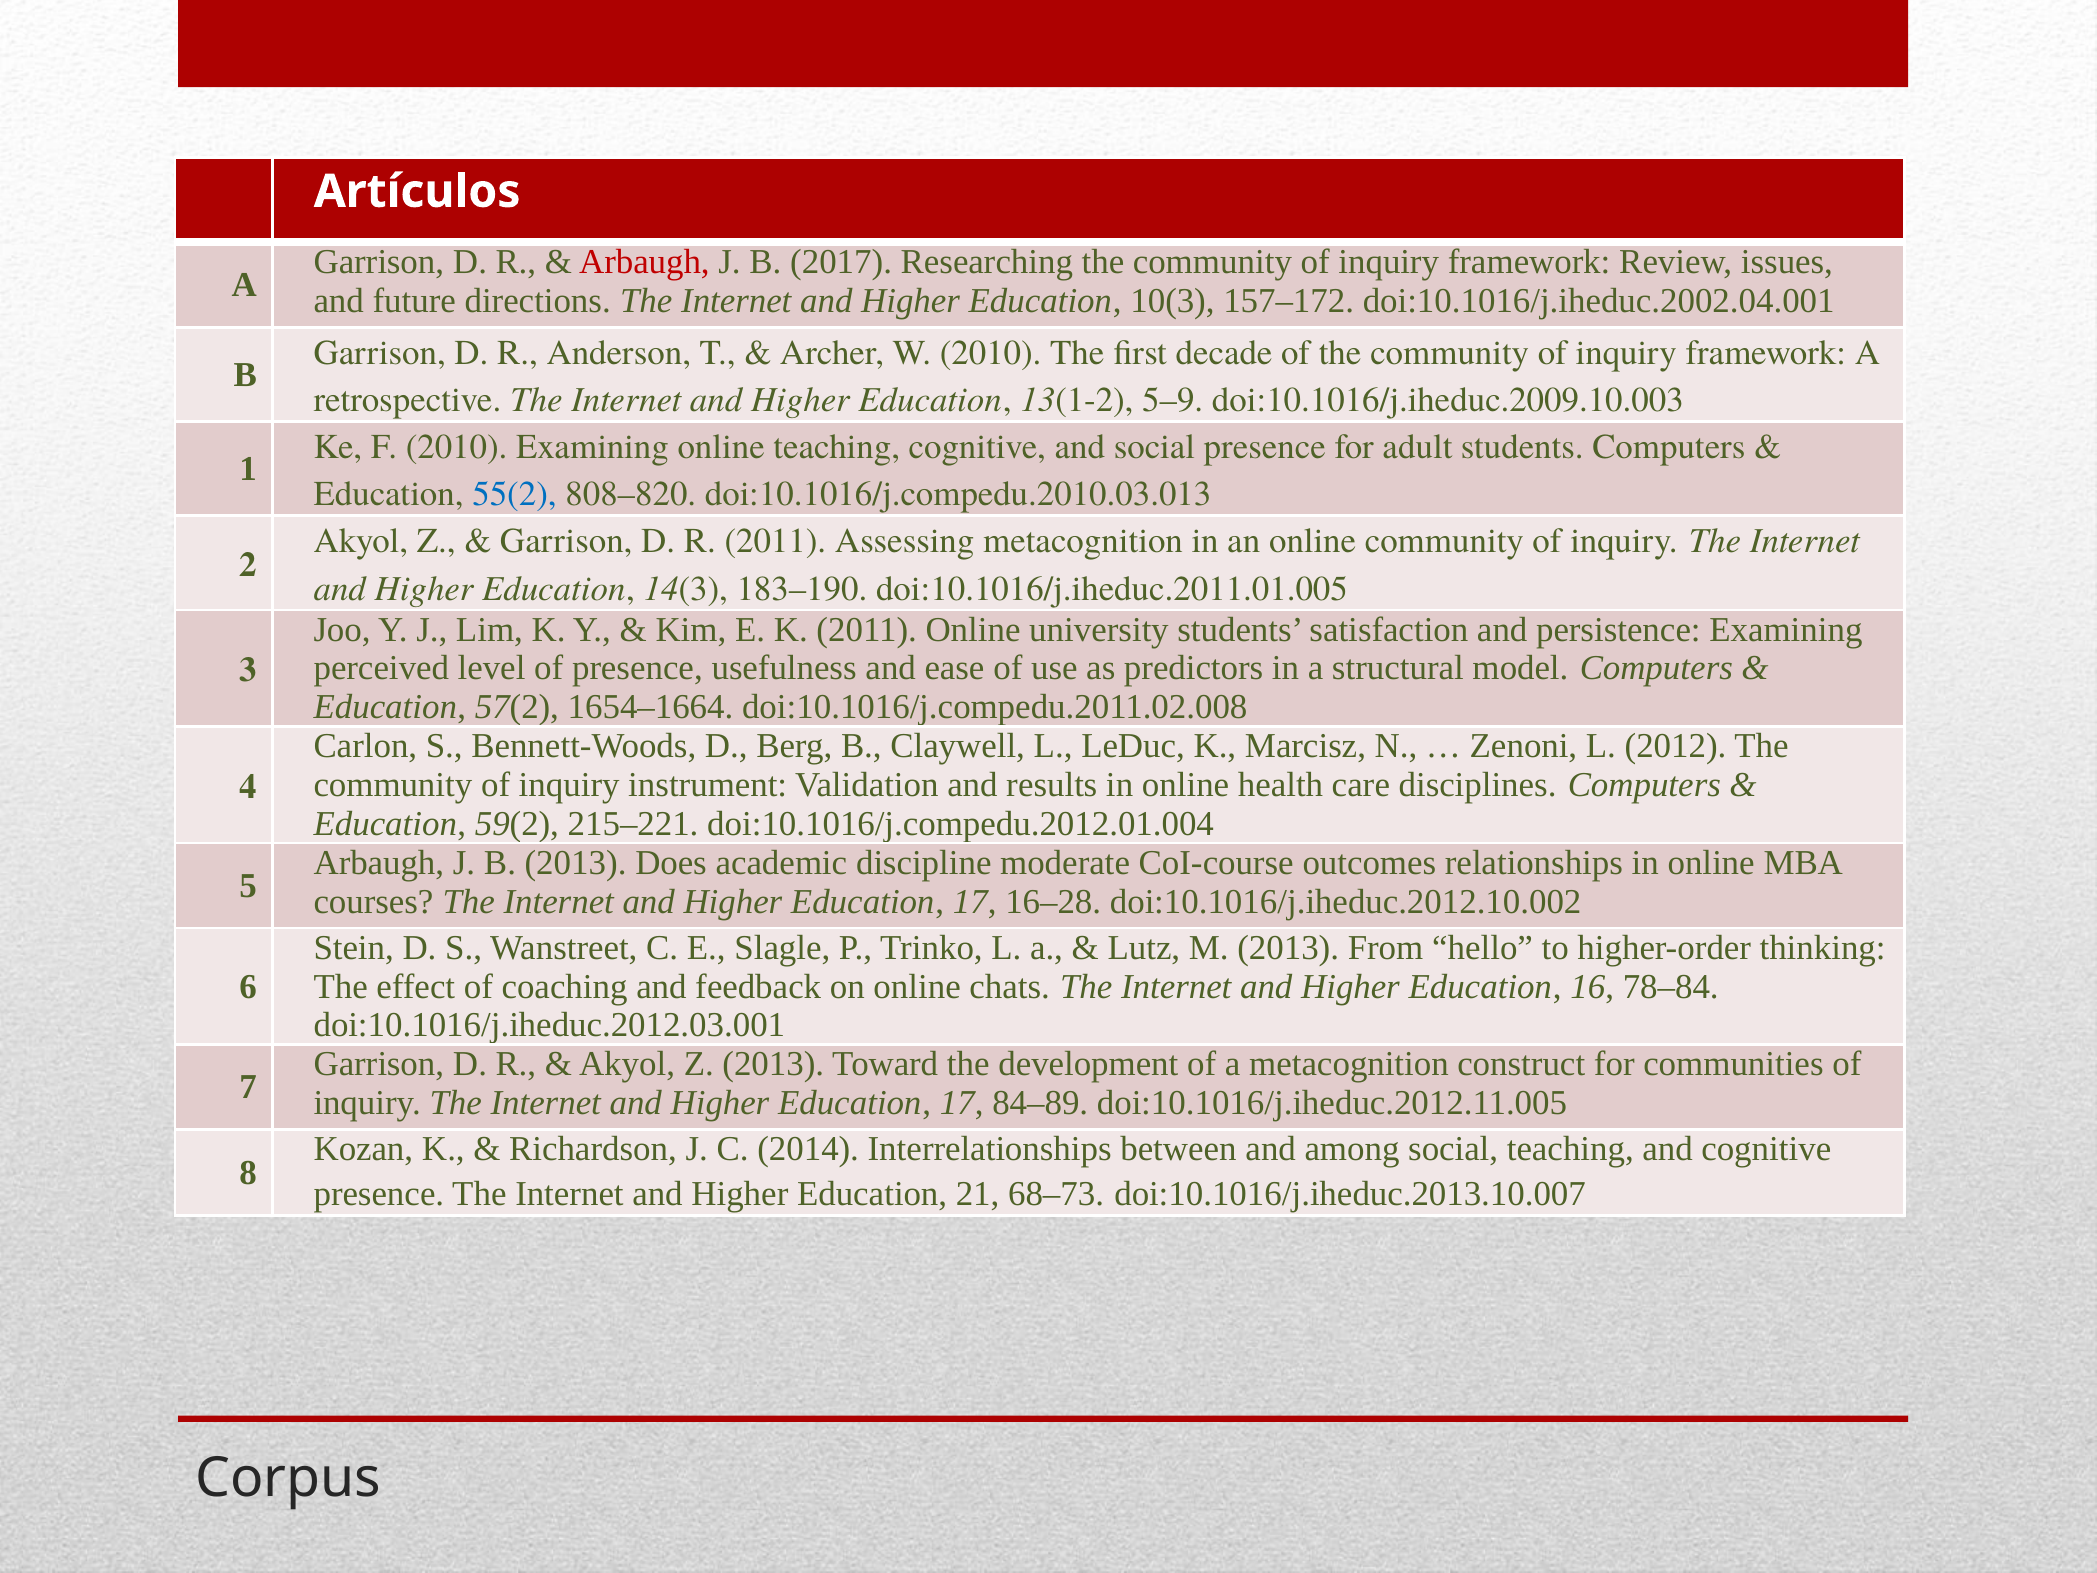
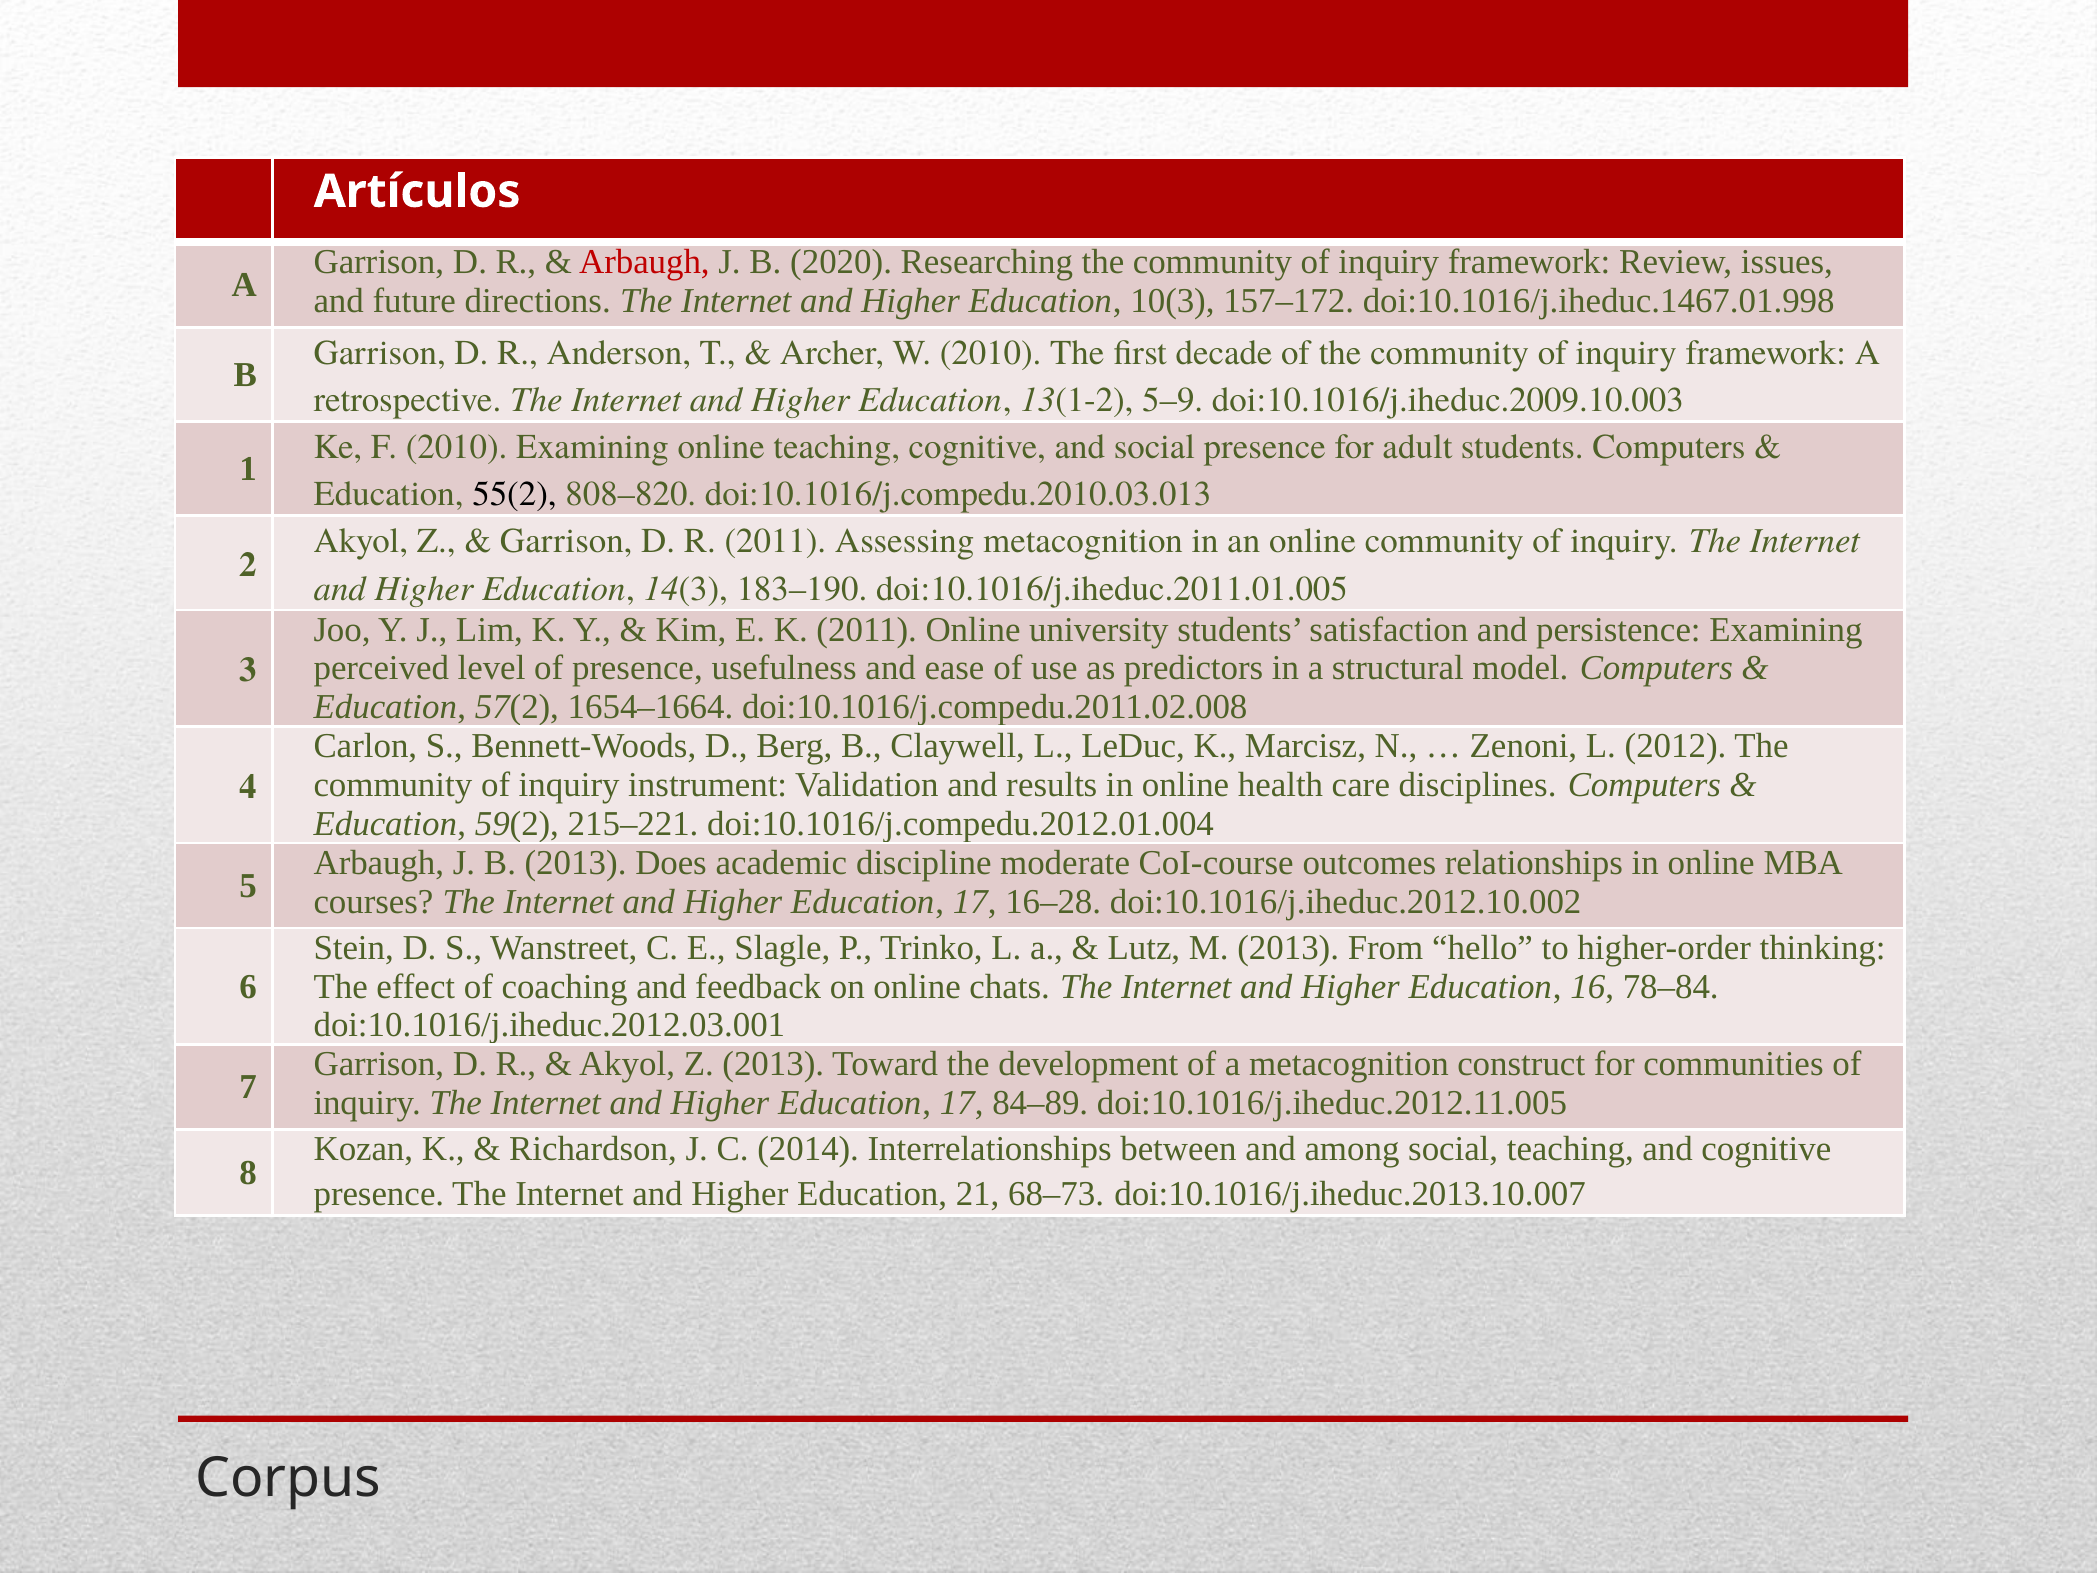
2017: 2017 -> 2020
doi:10.1016/j.iheduc.2002.04.001: doi:10.1016/j.iheduc.2002.04.001 -> doi:10.1016/j.iheduc.1467.01.998
55(2 colour: blue -> black
